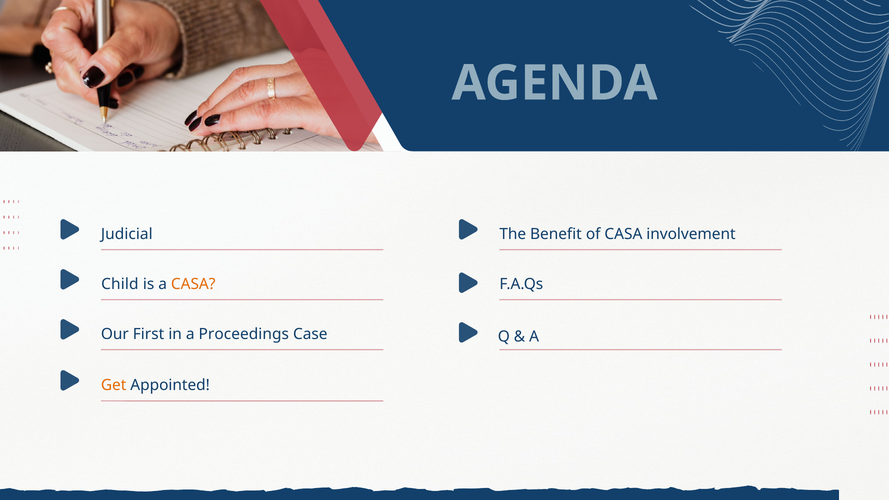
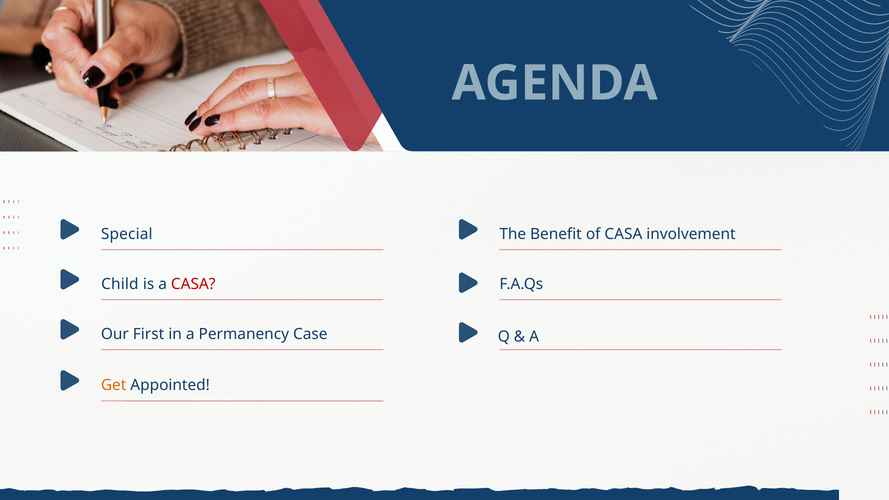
Judicial: Judicial -> Special
CASA at (193, 284) colour: orange -> red
Proceedings: Proceedings -> Permanency
